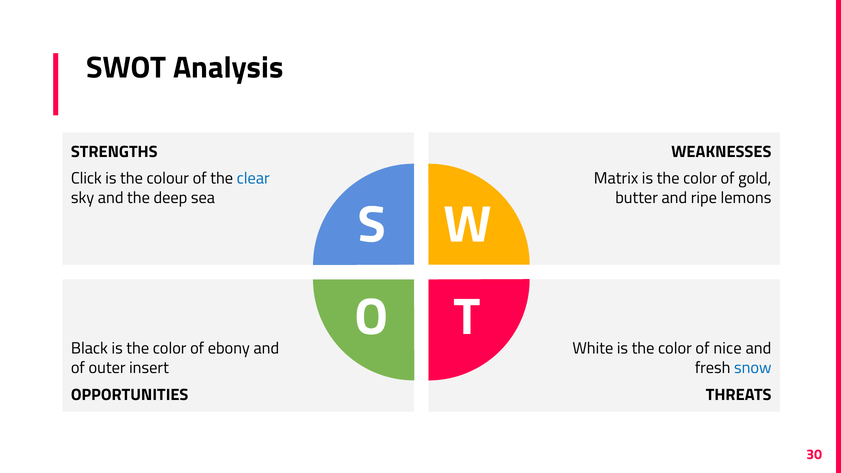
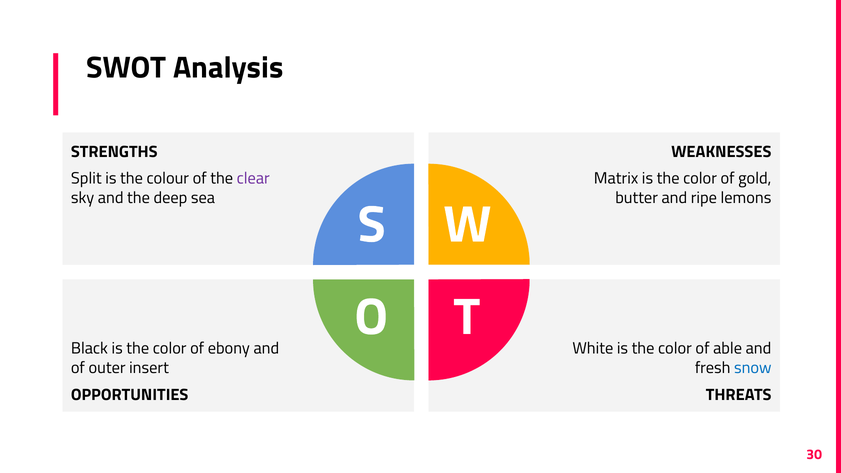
Click: Click -> Split
clear colour: blue -> purple
nice: nice -> able
